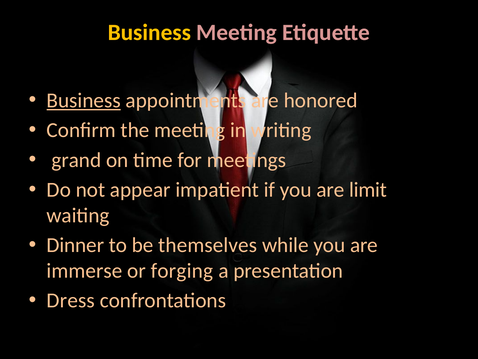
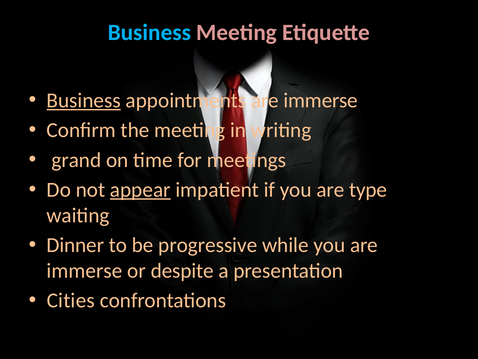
Business at (149, 32) colour: yellow -> light blue
appointments are honored: honored -> immerse
appear underline: none -> present
limit: limit -> type
themselves: themselves -> progressive
forging: forging -> despite
Dress: Dress -> Cities
